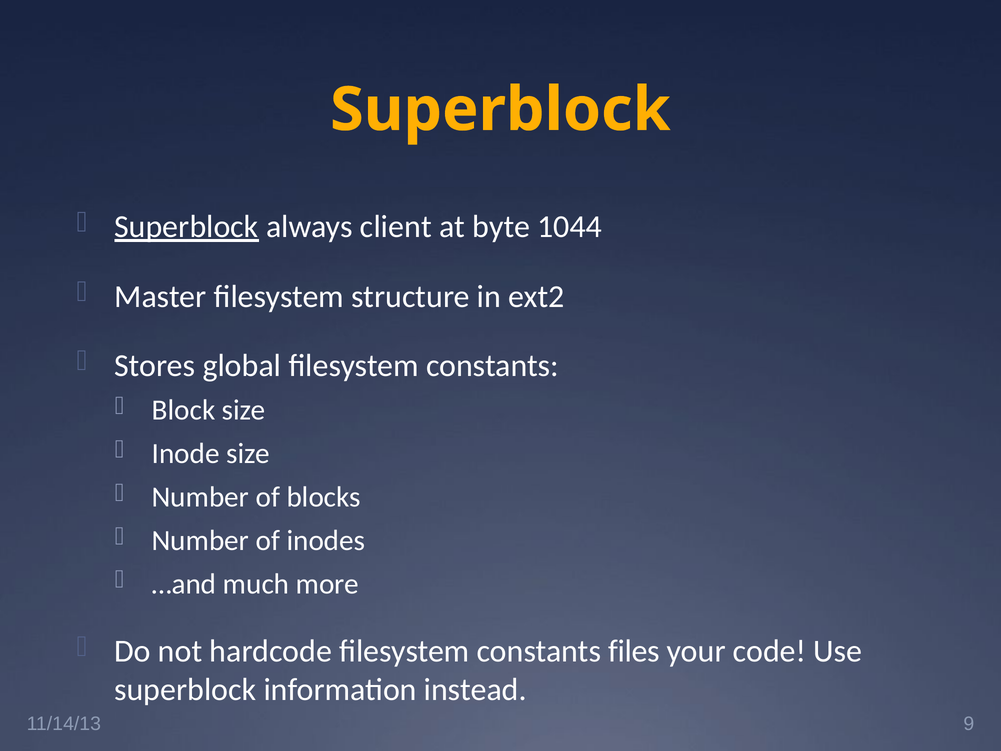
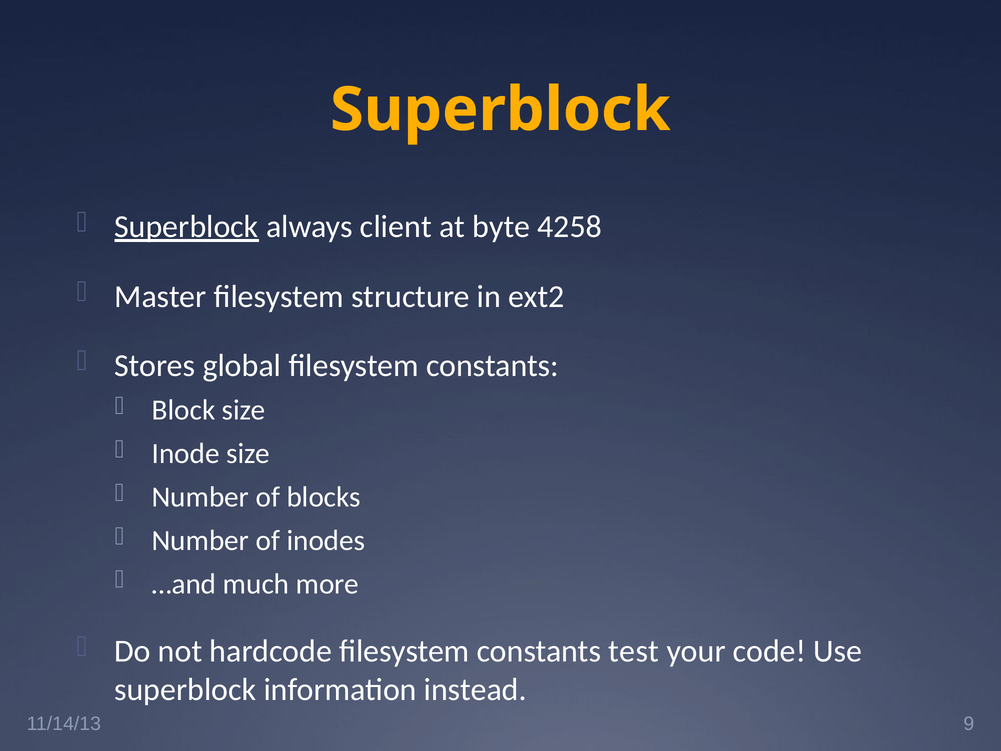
1044: 1044 -> 4258
files: files -> test
